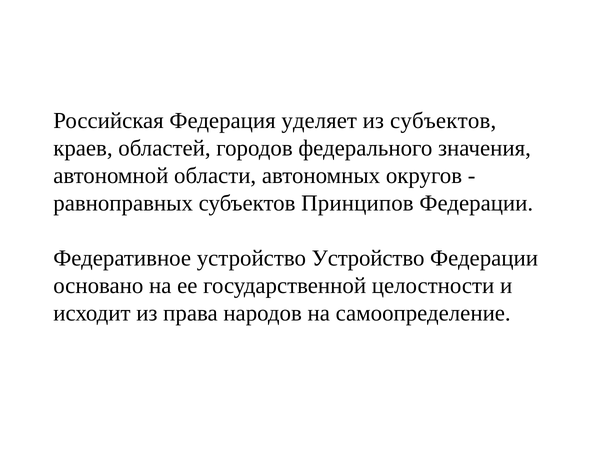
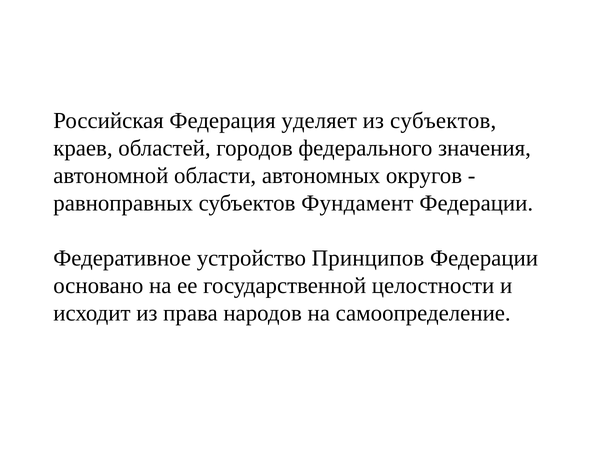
Принципов: Принципов -> Фундамент
устройство Устройство: Устройство -> Принципов
